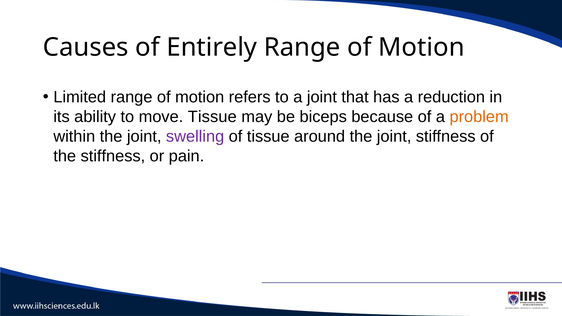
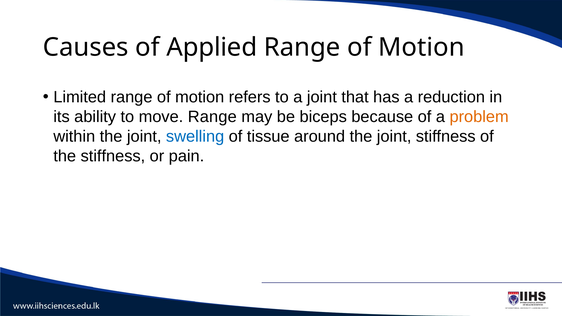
Entirely: Entirely -> Applied
move Tissue: Tissue -> Range
swelling colour: purple -> blue
